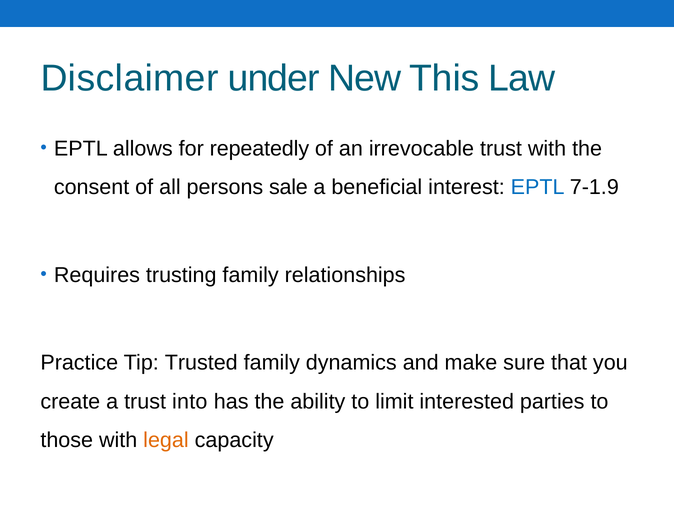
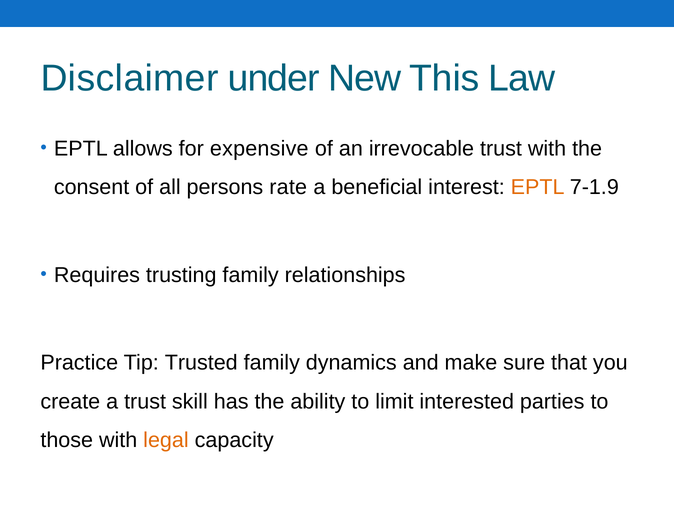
repeatedly: repeatedly -> expensive
sale: sale -> rate
EPTL at (538, 187) colour: blue -> orange
into: into -> skill
